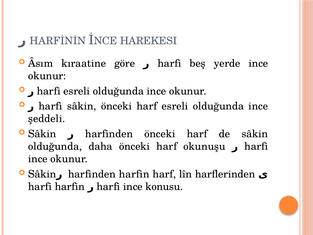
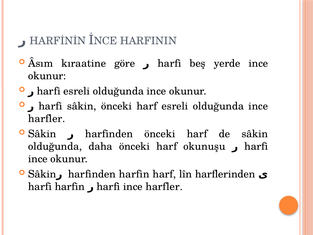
HAREKESI: HAREKESI -> HARFININ
şeddeli at (47, 119): şeddeli -> harfler
harfi ince konusu: konusu -> harfler
